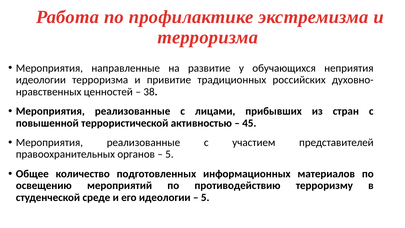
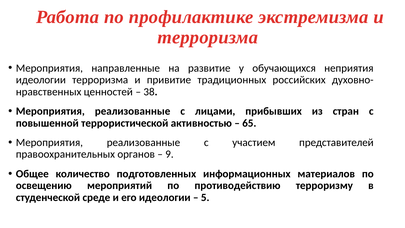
45: 45 -> 65
5 at (169, 154): 5 -> 9
